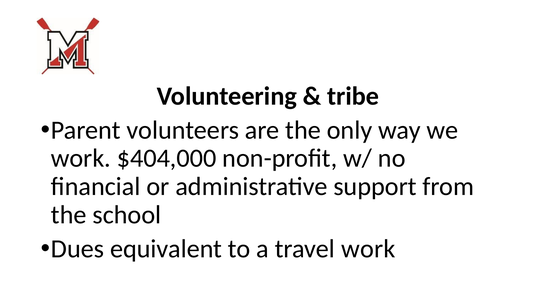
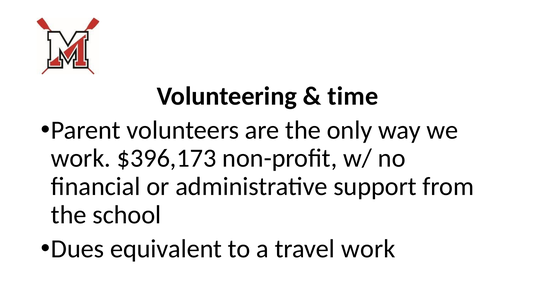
tribe: tribe -> time
$404,000: $404,000 -> $396,173
